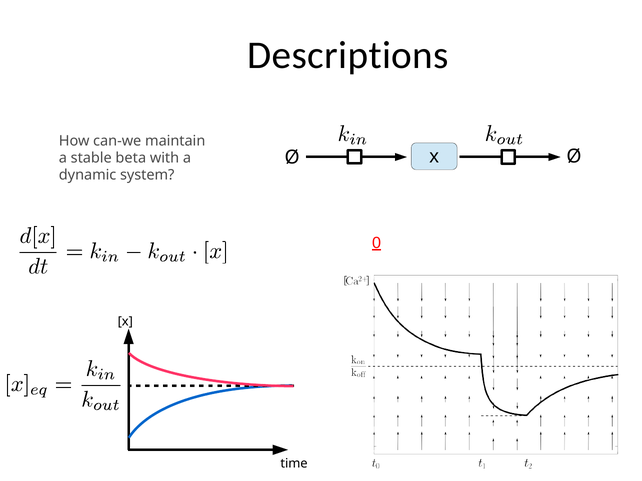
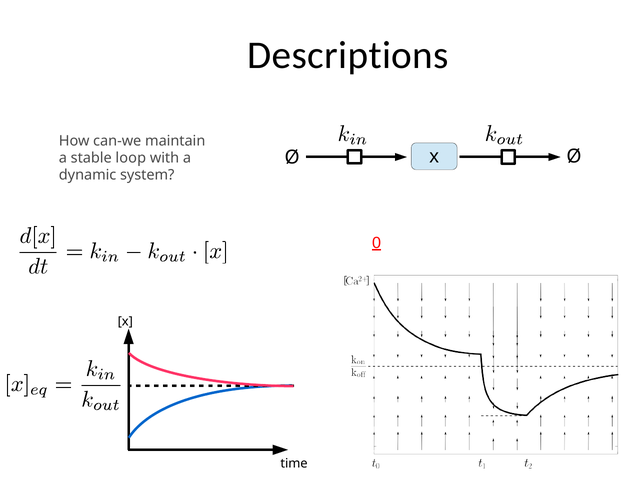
beta: beta -> loop
